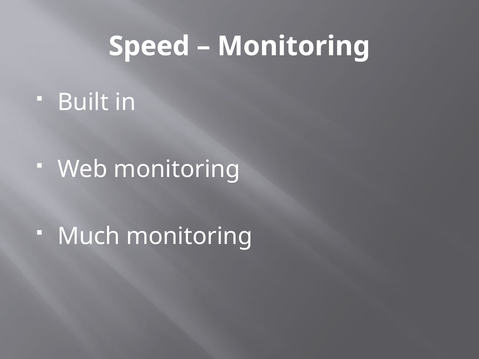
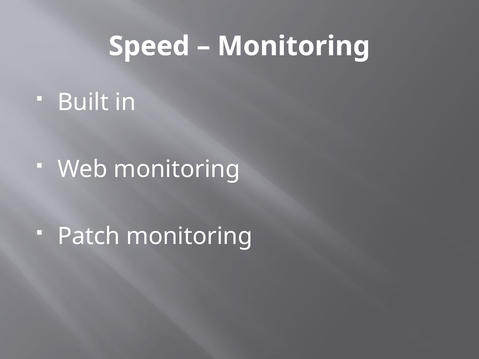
Much: Much -> Patch
